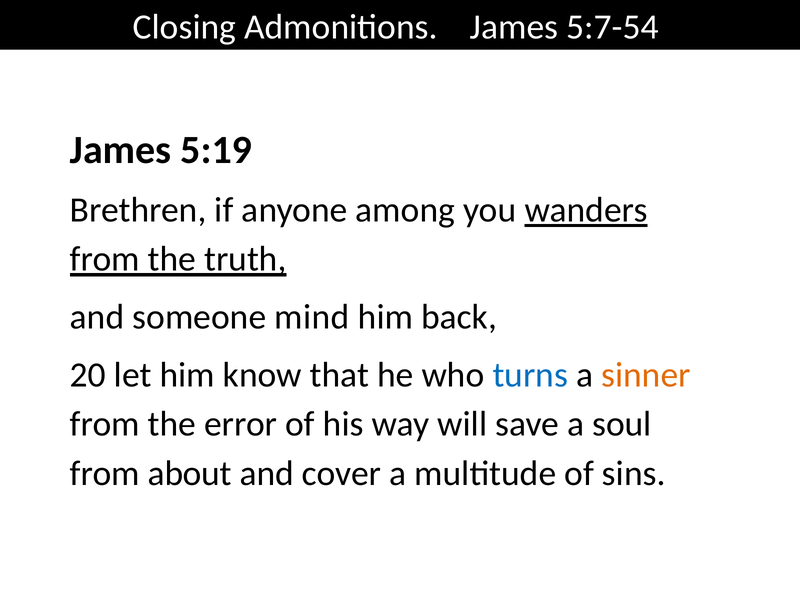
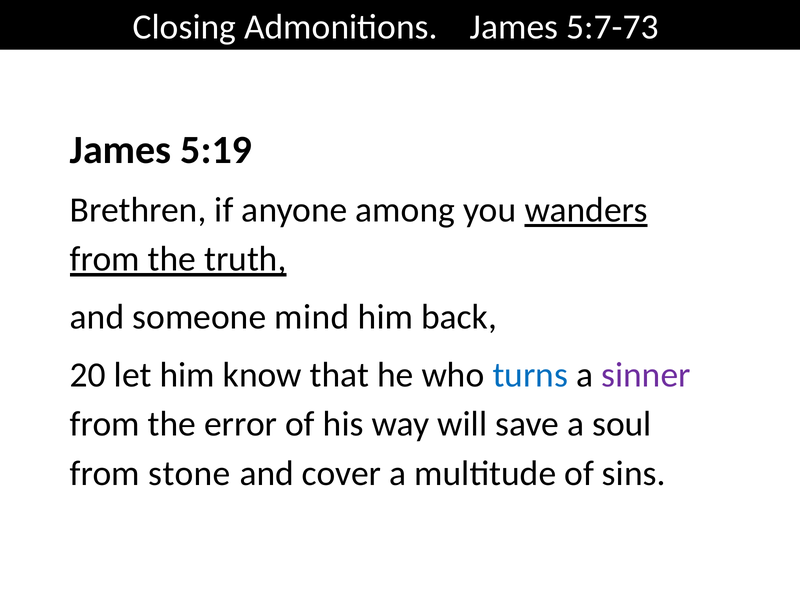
5:7-54: 5:7-54 -> 5:7-73
sinner colour: orange -> purple
about: about -> stone
